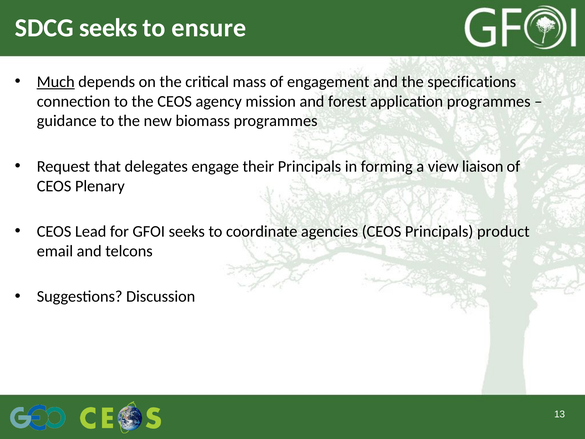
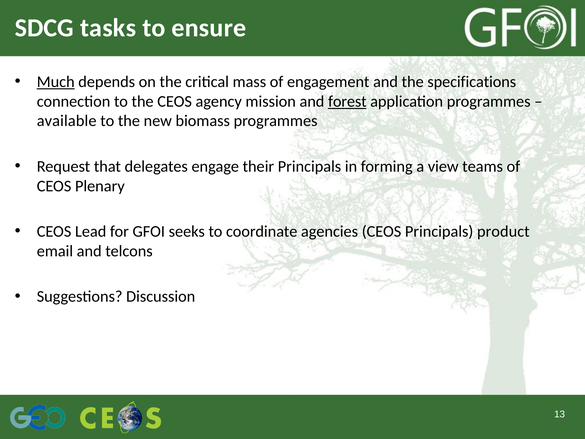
SDCG seeks: seeks -> tasks
forest underline: none -> present
guidance: guidance -> available
liaison: liaison -> teams
